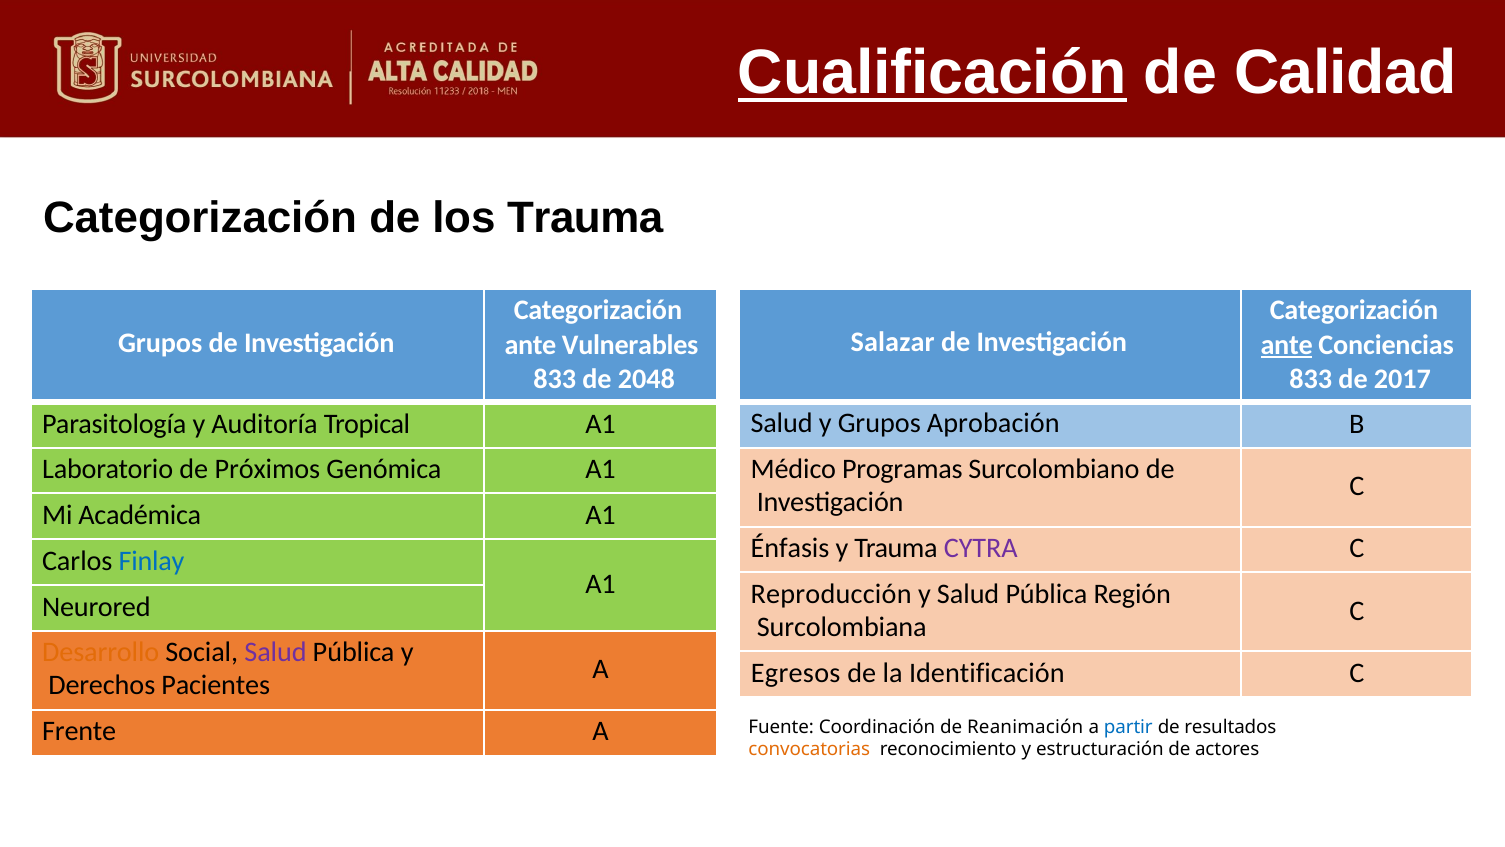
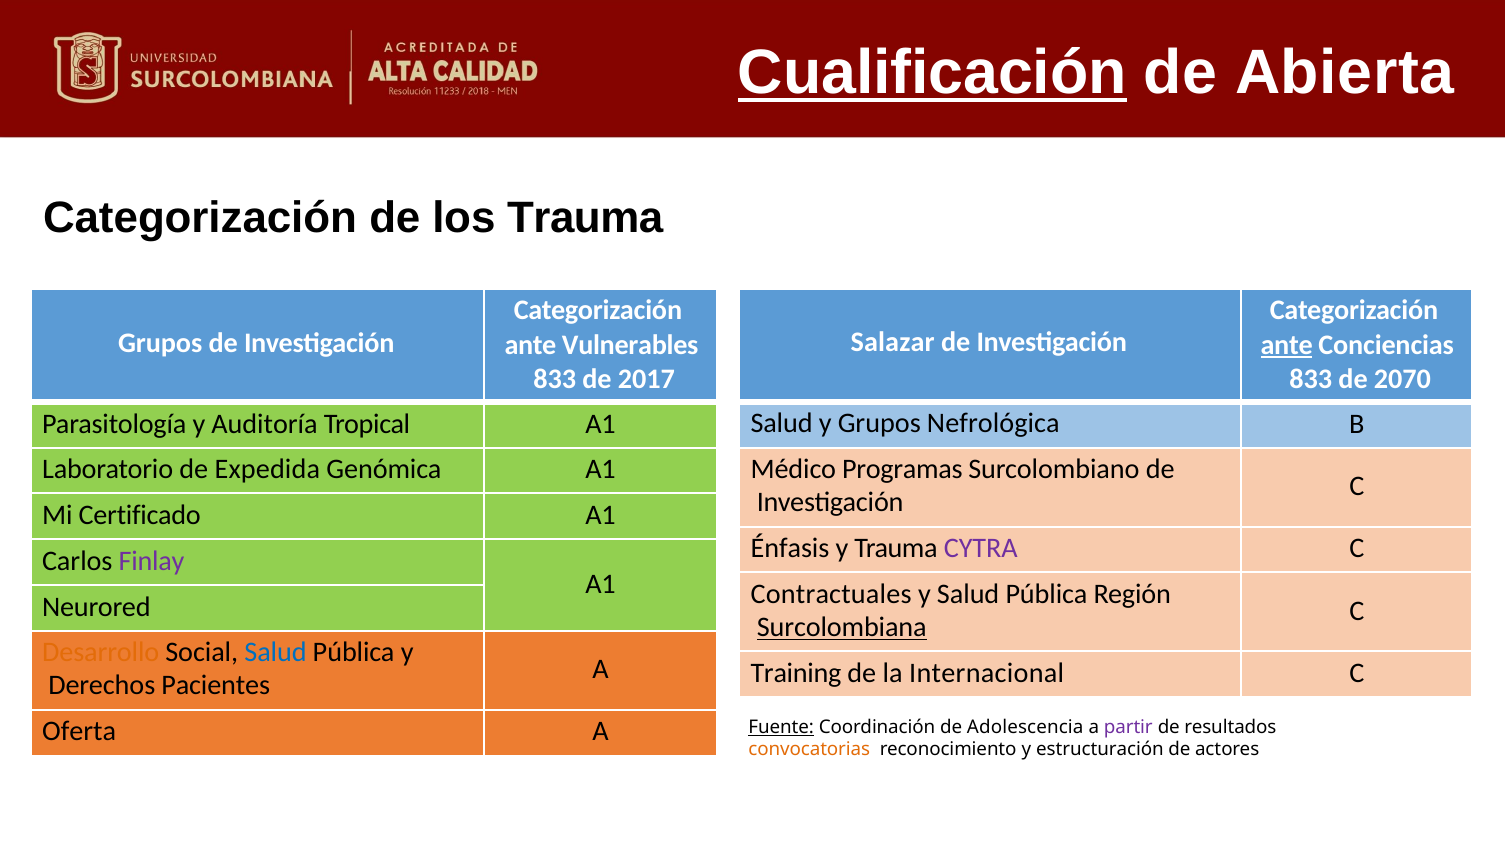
Calidad: Calidad -> Abierta
2048: 2048 -> 2017
2017: 2017 -> 2070
Aprobación: Aprobación -> Nefrológica
Próximos: Próximos -> Expedida
Académica: Académica -> Certificado
Finlay colour: blue -> purple
Reproducción: Reproducción -> Contractuales
Surcolombiana underline: none -> present
Salud at (276, 652) colour: purple -> blue
Egresos: Egresos -> Training
Identificación: Identificación -> Internacional
Frente: Frente -> Oferta
Fuente underline: none -> present
Reanimación: Reanimación -> Adolescencia
partir colour: blue -> purple
